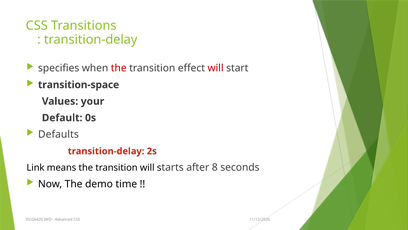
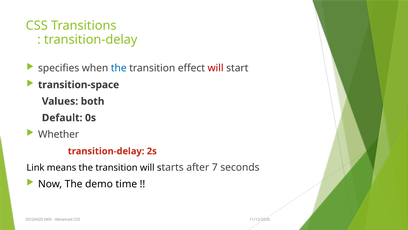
the at (119, 68) colour: red -> blue
your: your -> both
Defaults: Defaults -> Whether
8: 8 -> 7
